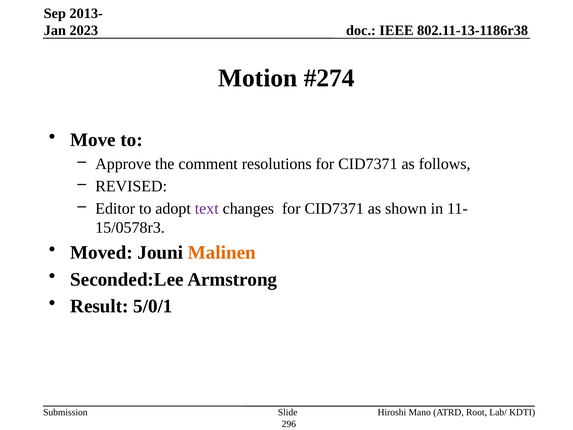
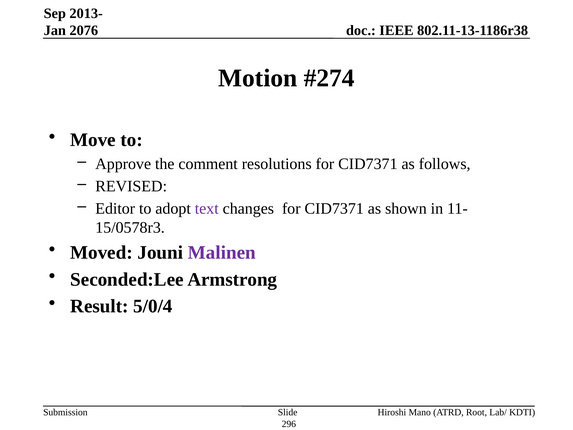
2023: 2023 -> 2076
Malinen colour: orange -> purple
5/0/1: 5/0/1 -> 5/0/4
